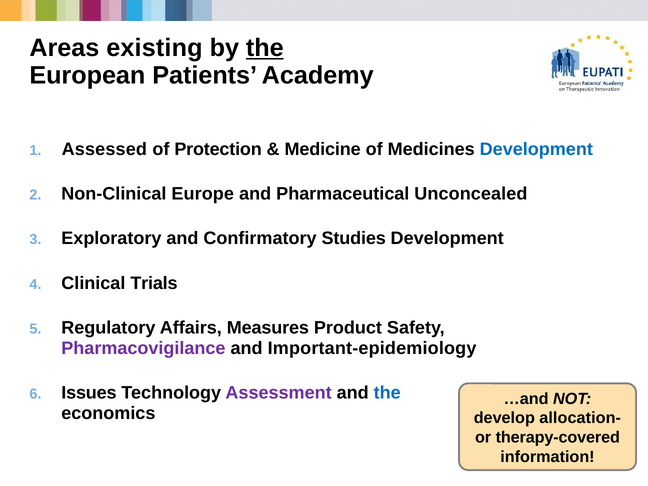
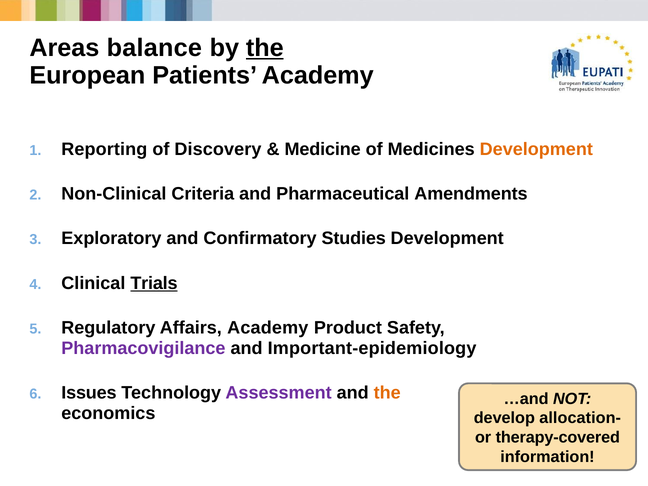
existing: existing -> balance
Assessed: Assessed -> Reporting
Protection: Protection -> Discovery
Development at (536, 149) colour: blue -> orange
Europe: Europe -> Criteria
Unconcealed: Unconcealed -> Amendments
Trials underline: none -> present
Affairs Measures: Measures -> Academy
the at (387, 393) colour: blue -> orange
